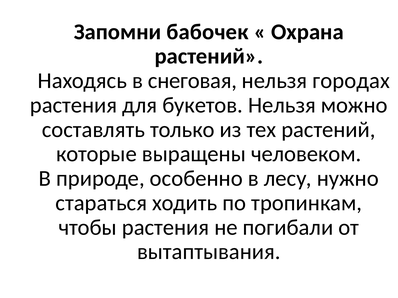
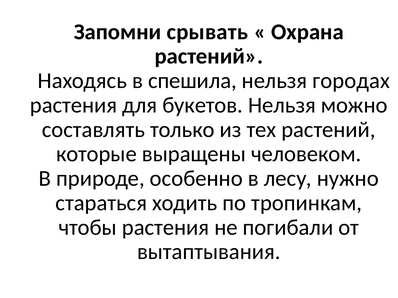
бабочек: бабочек -> срывать
снеговая: снеговая -> спешила
